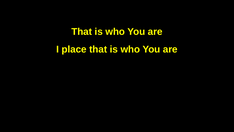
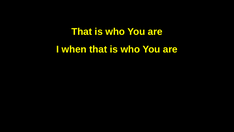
place: place -> when
